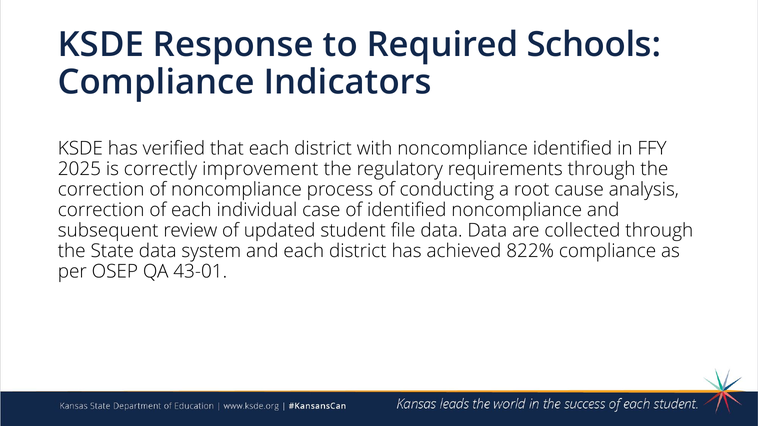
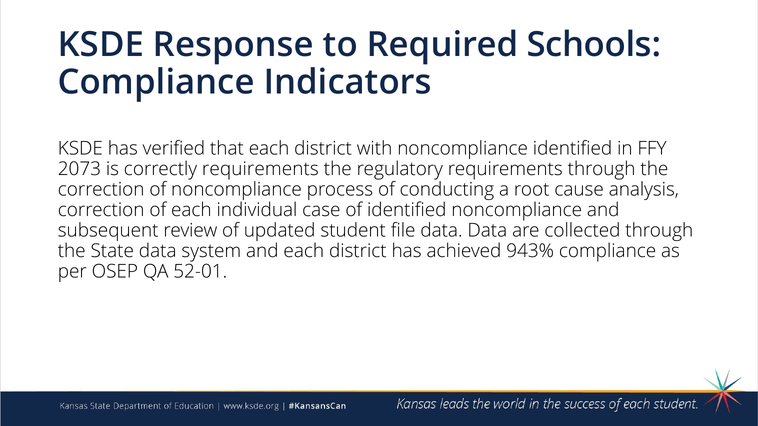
2025: 2025 -> 2073
correctly improvement: improvement -> requirements
822%: 822% -> 943%
43-01: 43-01 -> 52-01
